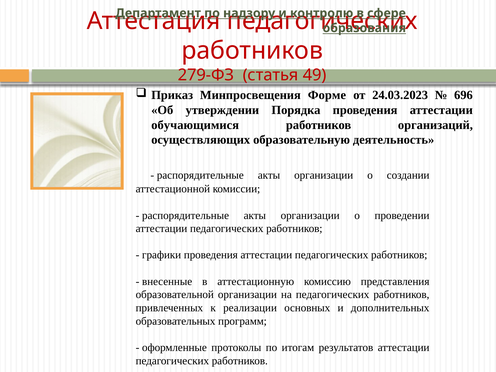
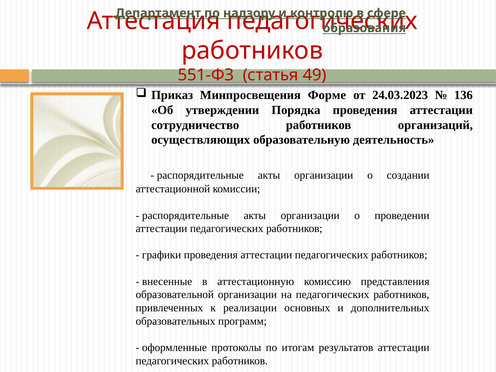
279-ФЗ: 279-ФЗ -> 551-ФЗ
696: 696 -> 136
обучающимися: обучающимися -> сотрудничество
